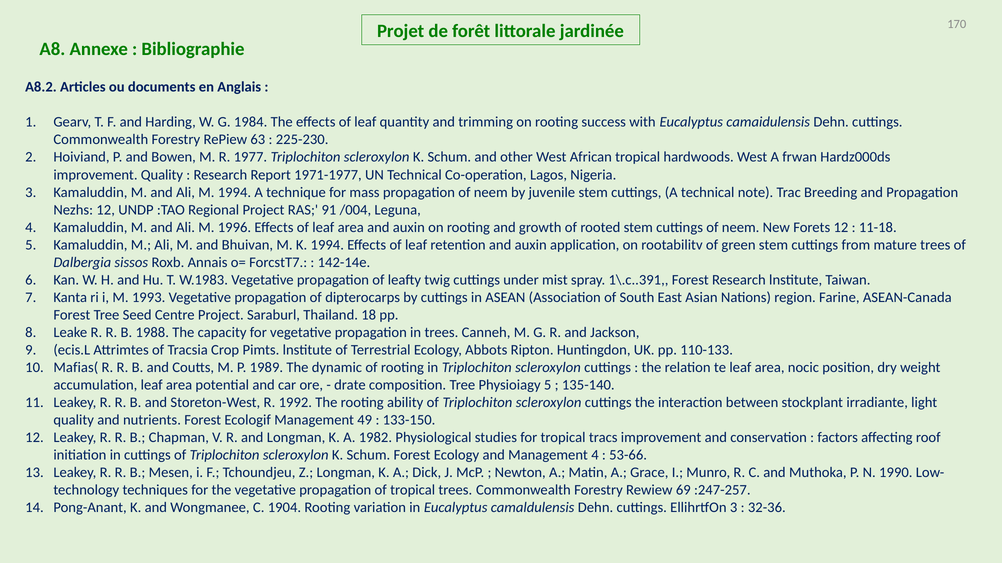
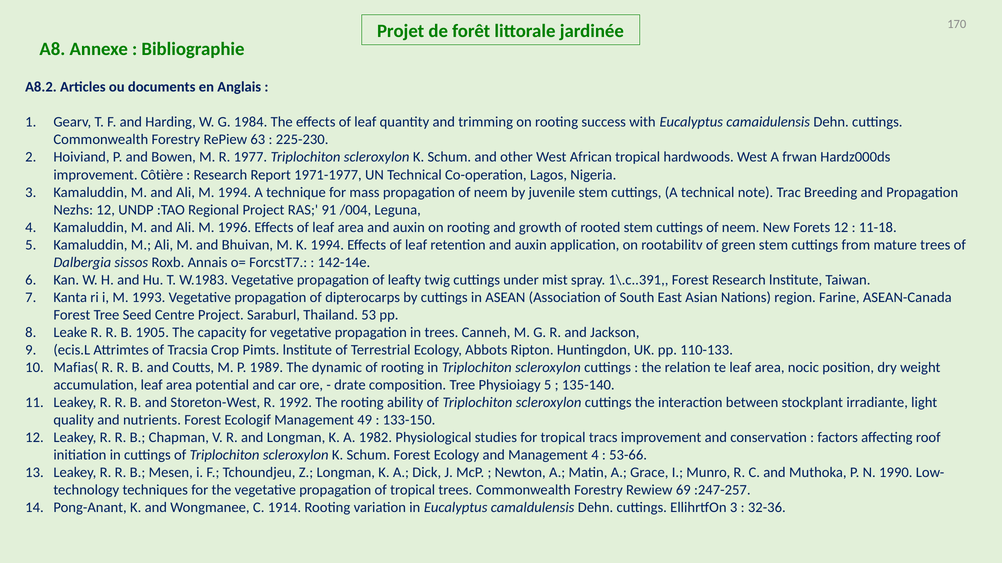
improvement Quality: Quality -> Côtière
18: 18 -> 53
1988: 1988 -> 1905
1904: 1904 -> 1914
